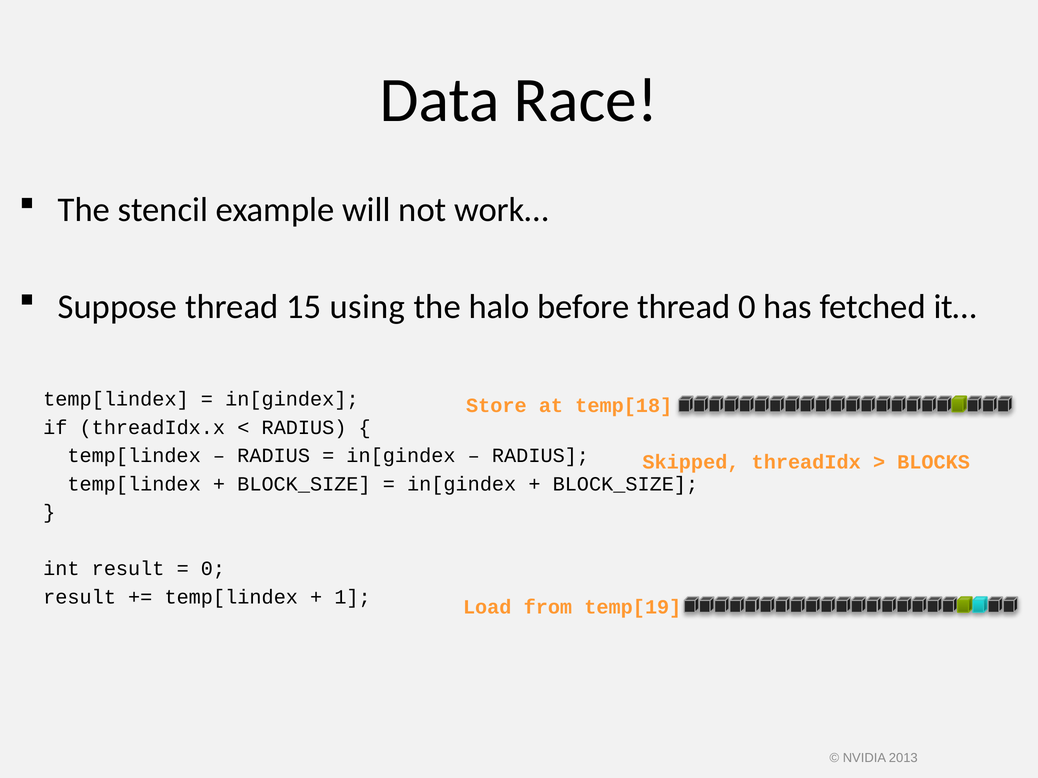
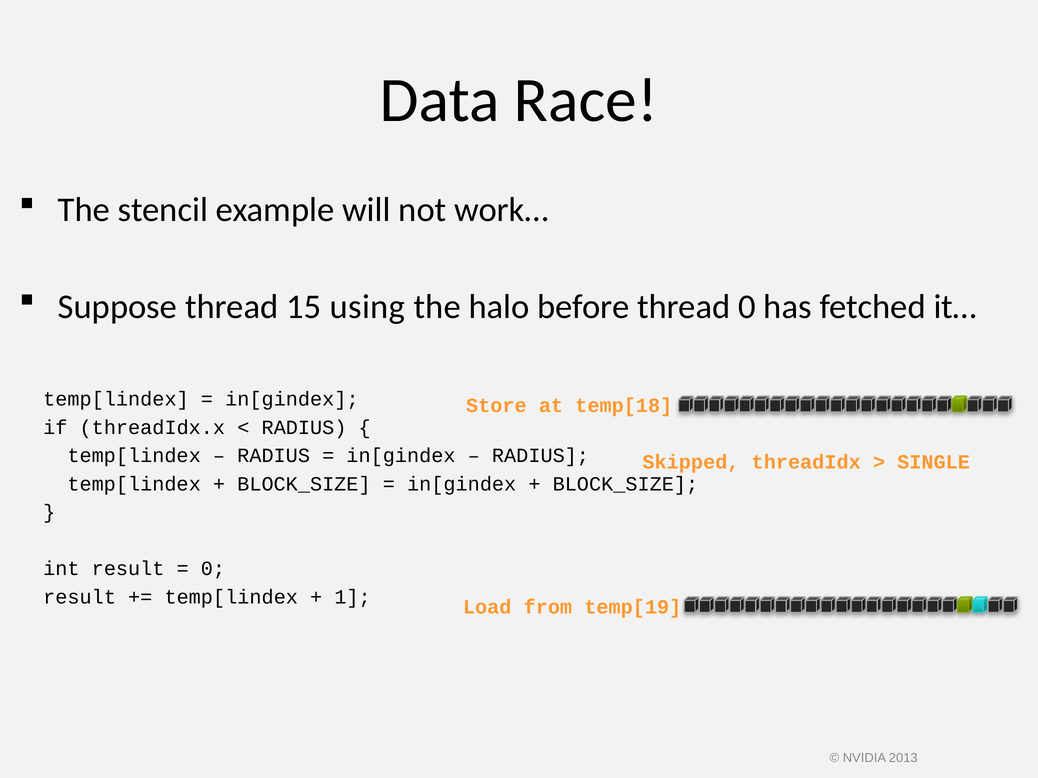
BLOCKS: BLOCKS -> SINGLE
